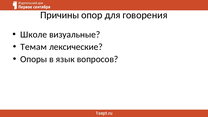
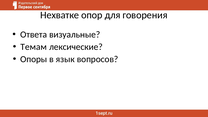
Причины: Причины -> Нехватке
Школе: Школе -> Ответа
